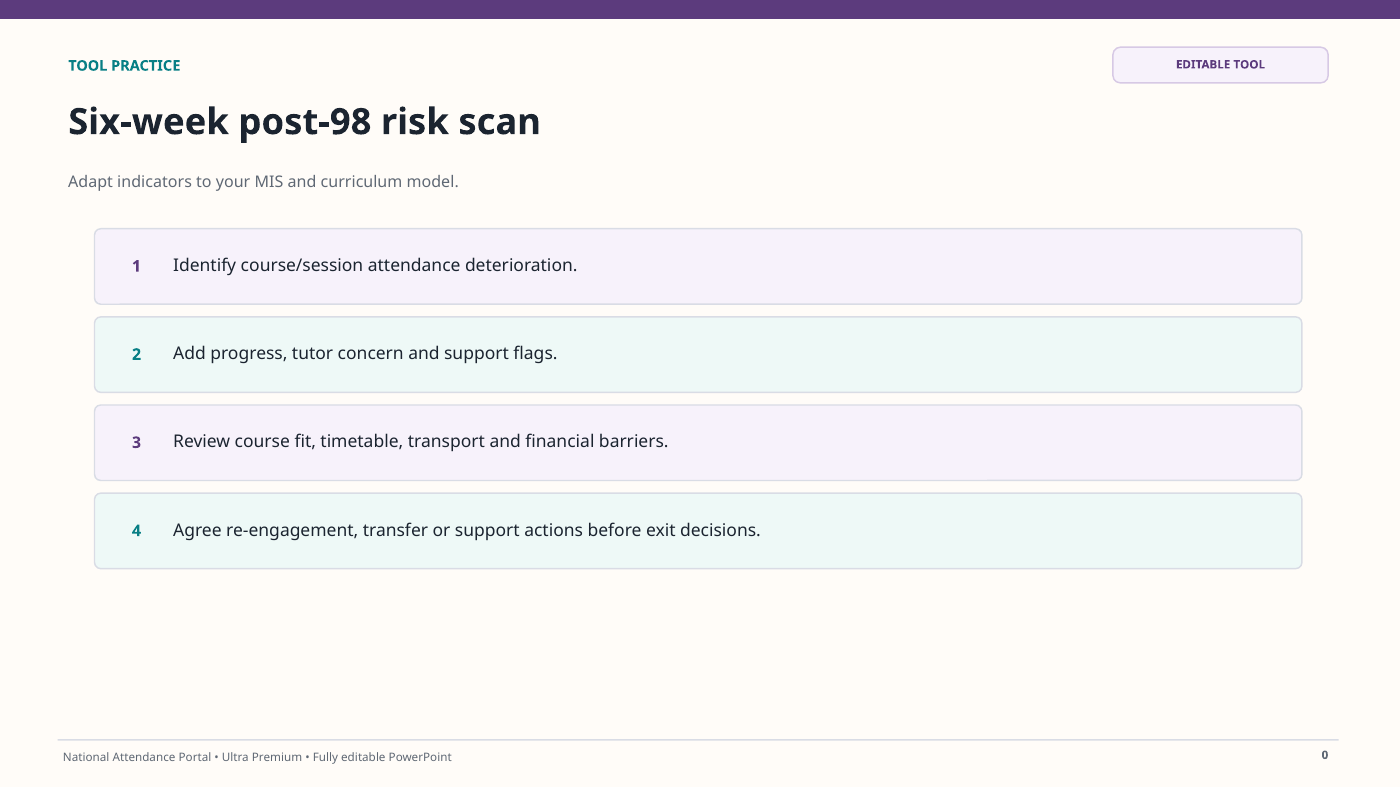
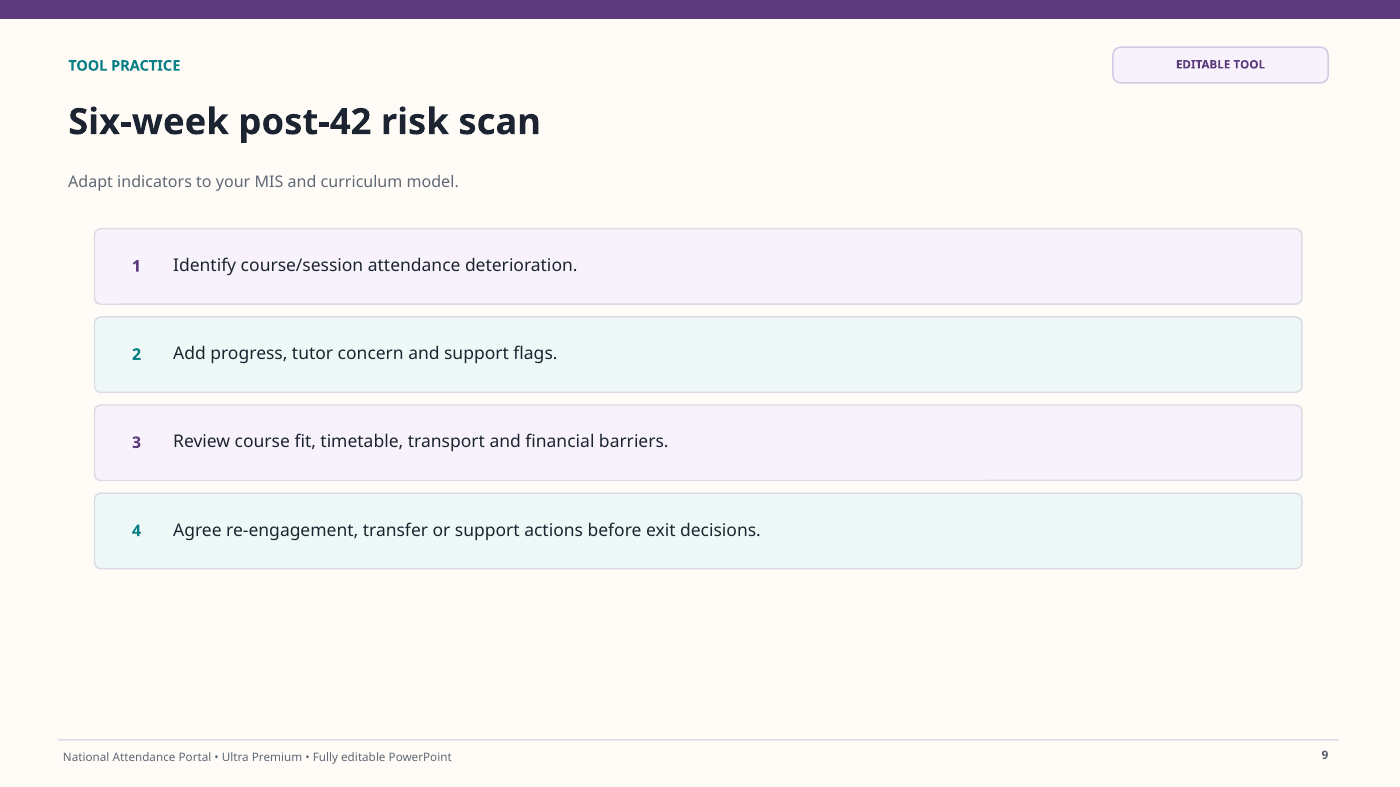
post-98: post-98 -> post-42
0: 0 -> 9
